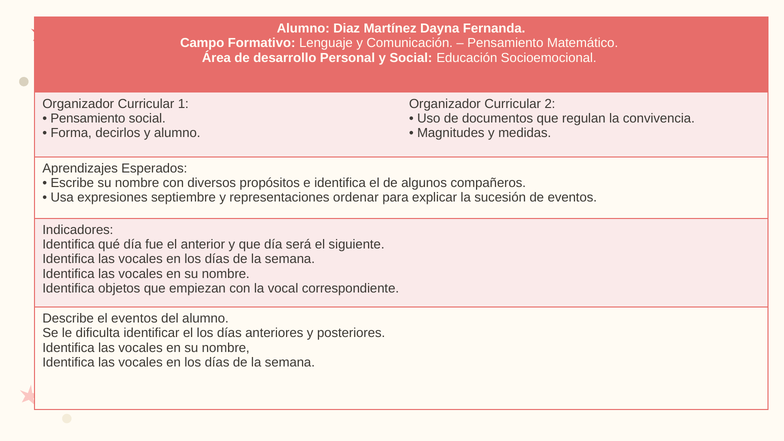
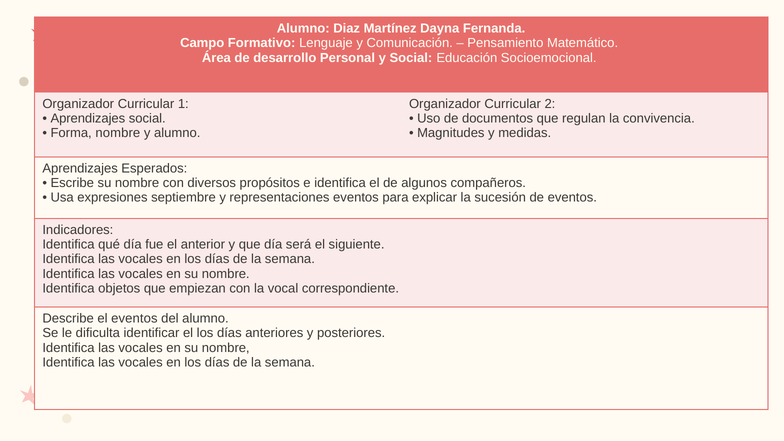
Pensamiento at (88, 118): Pensamiento -> Aprendizajes
Forma decirlos: decirlos -> nombre
representaciones ordenar: ordenar -> eventos
